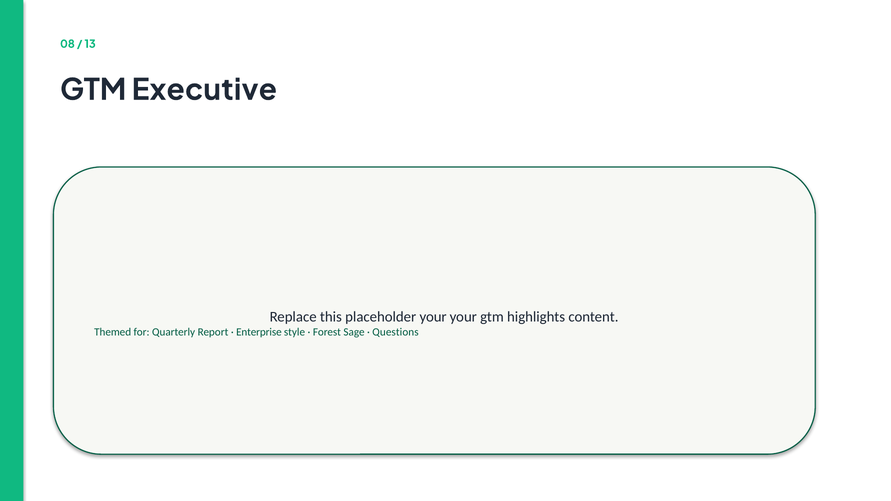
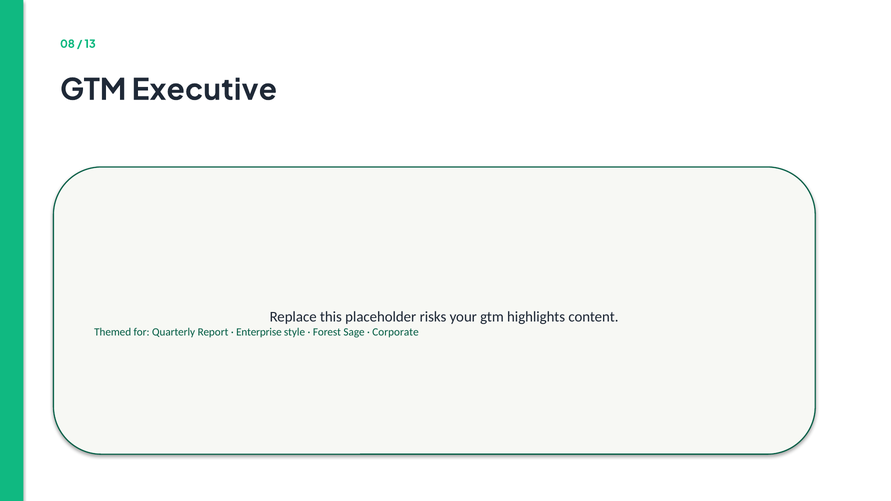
placeholder your: your -> risks
Questions: Questions -> Corporate
